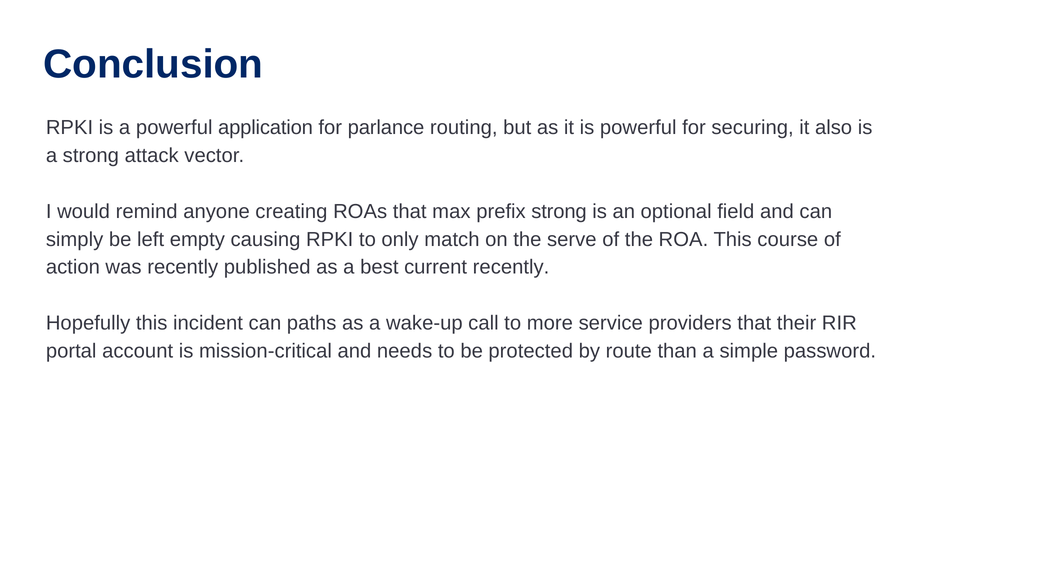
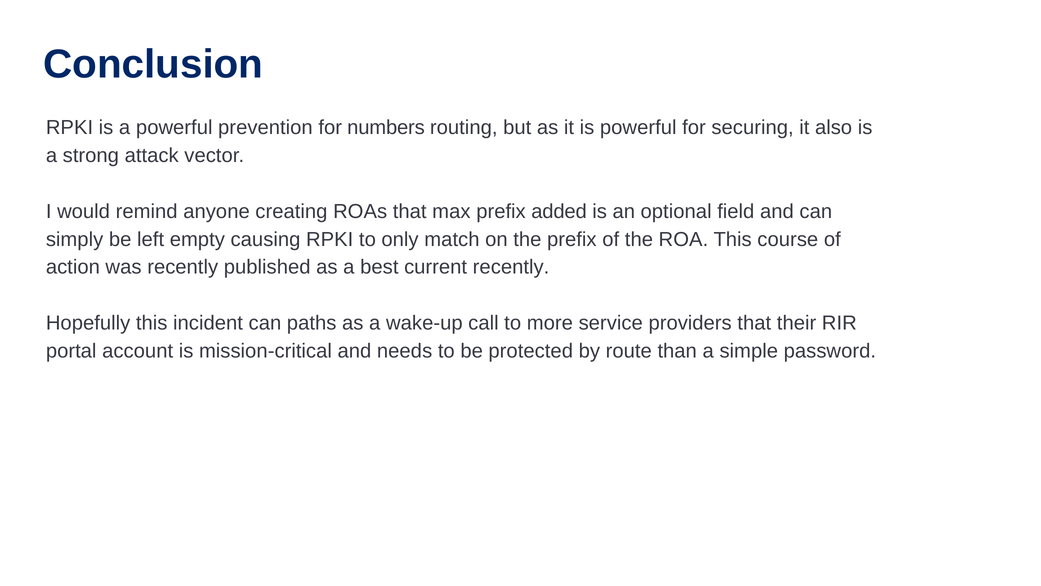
application: application -> prevention
parlance: parlance -> numbers
prefix strong: strong -> added
the serve: serve -> prefix
